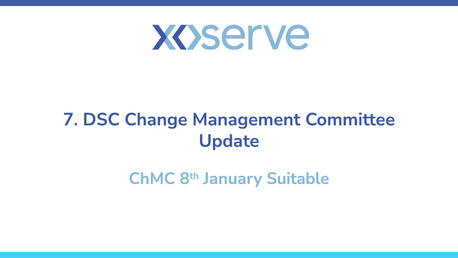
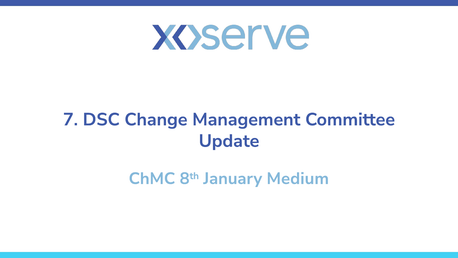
Suitable: Suitable -> Medium
